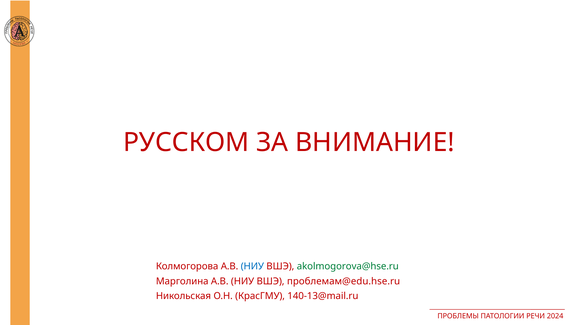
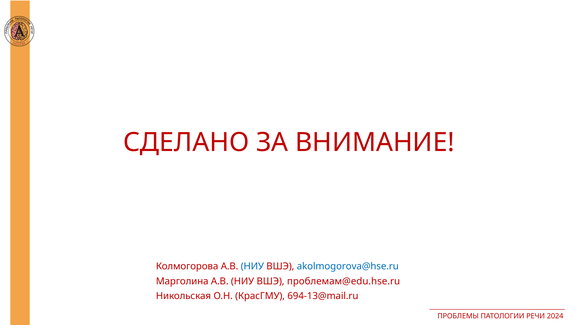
РУССКОМ: РУССКОМ -> СДЕЛАНО
akolmogorova@hse.ru colour: green -> blue
140-13@mail.ru: 140-13@mail.ru -> 694-13@mail.ru
